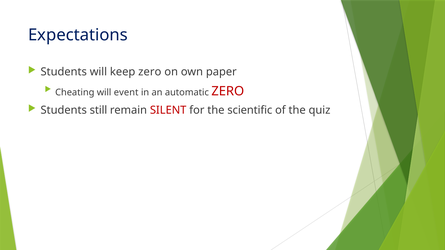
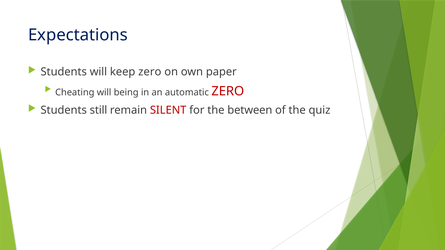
event: event -> being
scientific: scientific -> between
